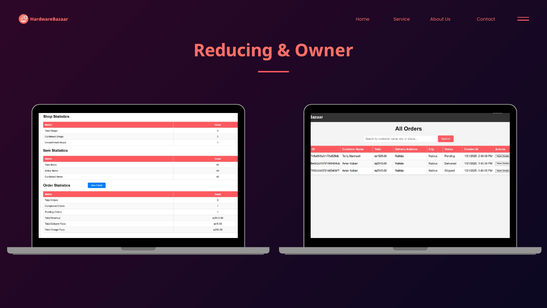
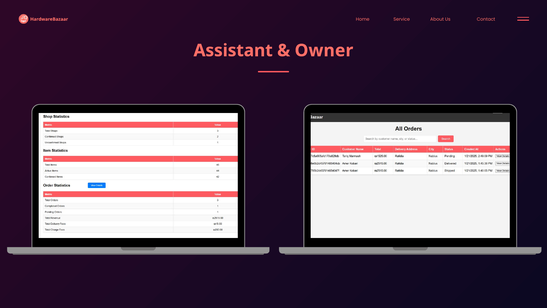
Reducing: Reducing -> Assistant
